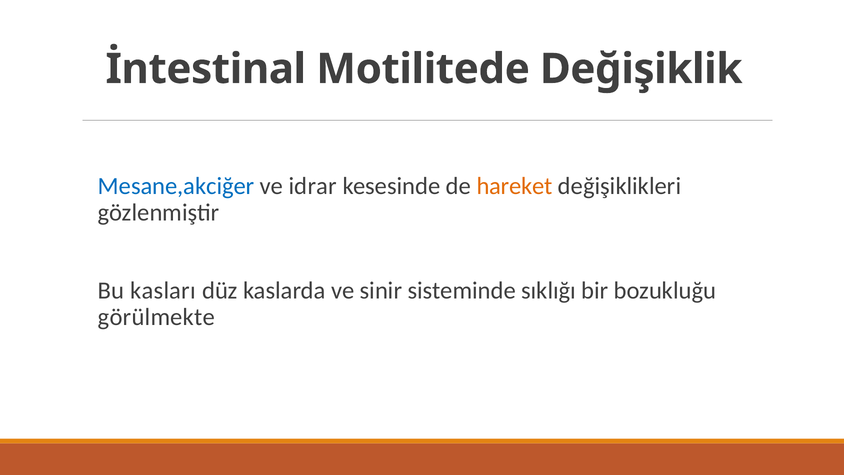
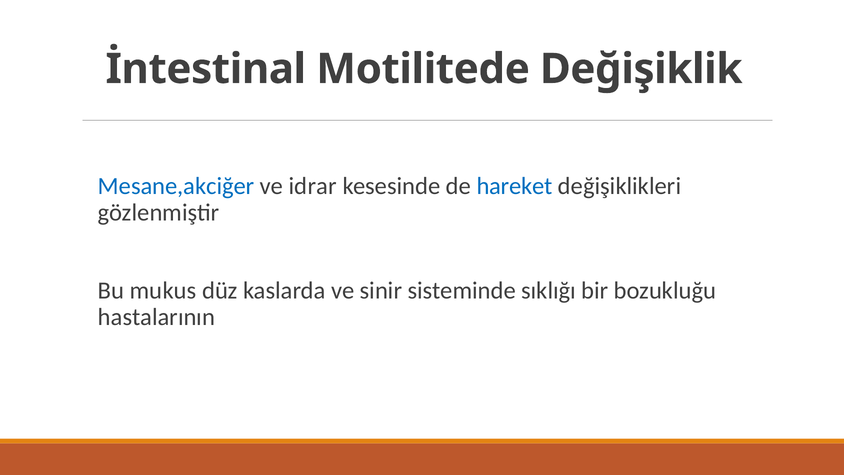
hareket colour: orange -> blue
kasları: kasları -> mukus
görülmekte: görülmekte -> hastalarının
